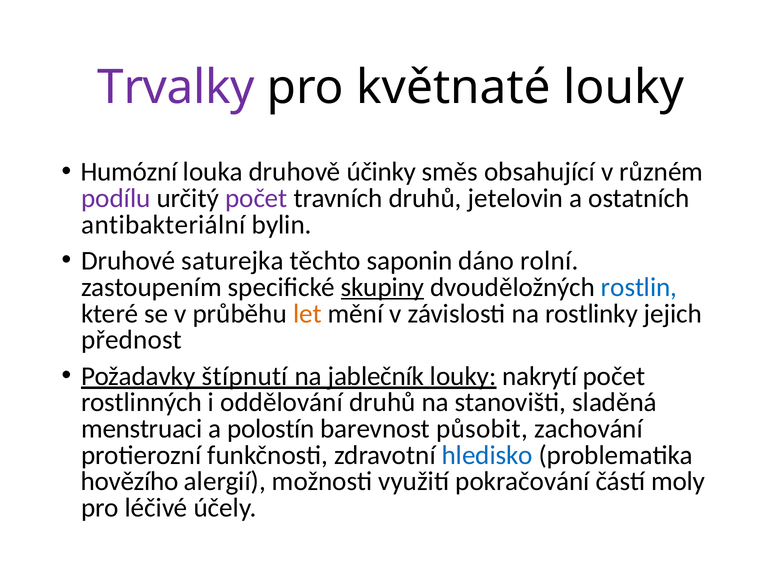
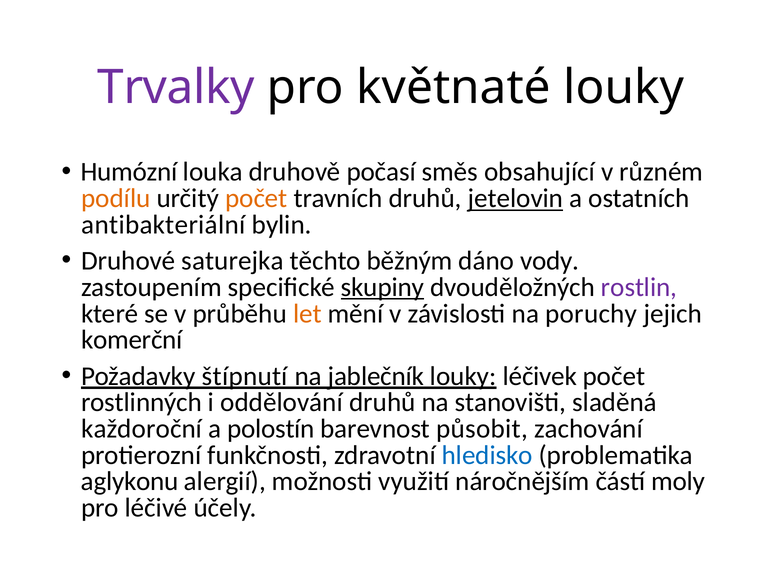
účinky: účinky -> počasí
podílu colour: purple -> orange
počet at (256, 199) colour: purple -> orange
jetelovin underline: none -> present
saponin: saponin -> běžným
rolní: rolní -> vody
rostlin colour: blue -> purple
rostlinky: rostlinky -> poruchy
přednost: přednost -> komerční
nakrytí: nakrytí -> léčivek
menstruaci: menstruaci -> každoroční
hovězího: hovězího -> aglykonu
pokračování: pokračování -> náročnějším
